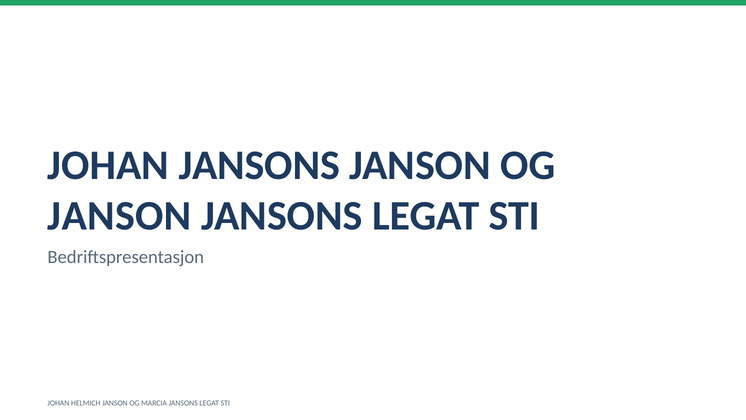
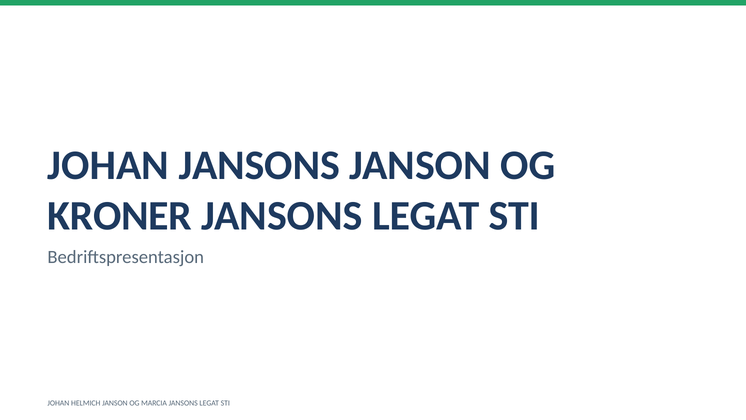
JANSON at (119, 216): JANSON -> KRONER
